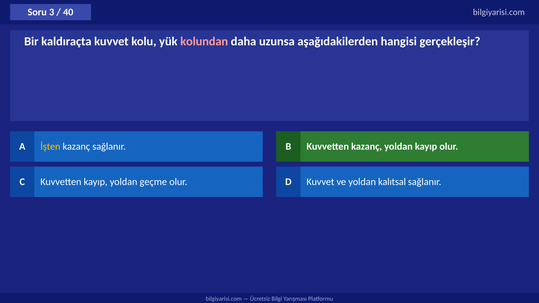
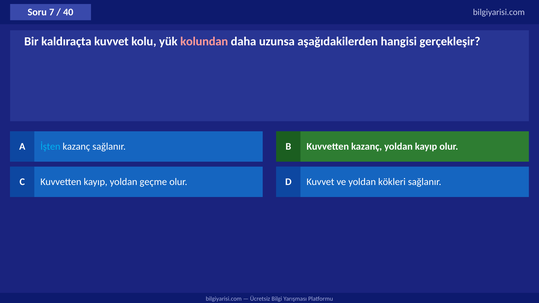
3: 3 -> 7
İşten colour: yellow -> light blue
kalıtsal: kalıtsal -> kökleri
